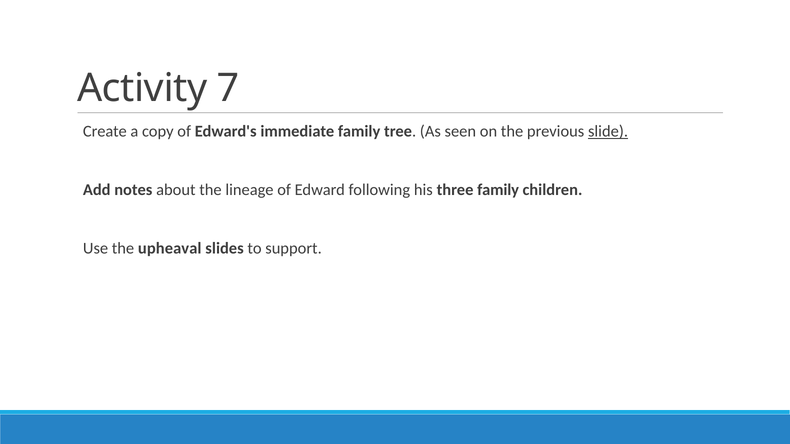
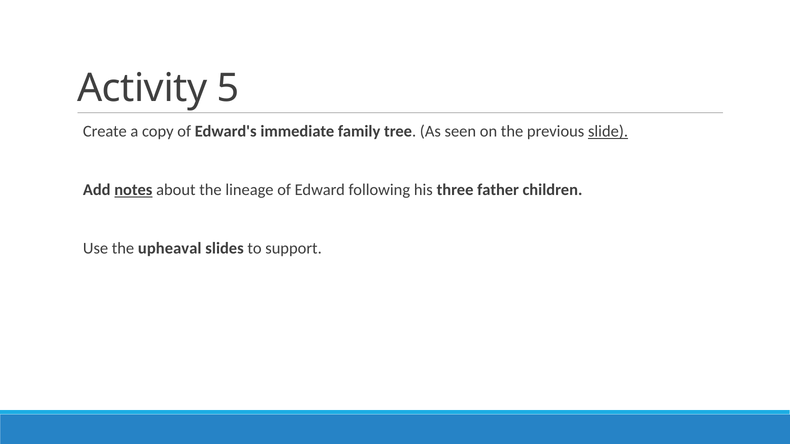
7: 7 -> 5
notes underline: none -> present
three family: family -> father
